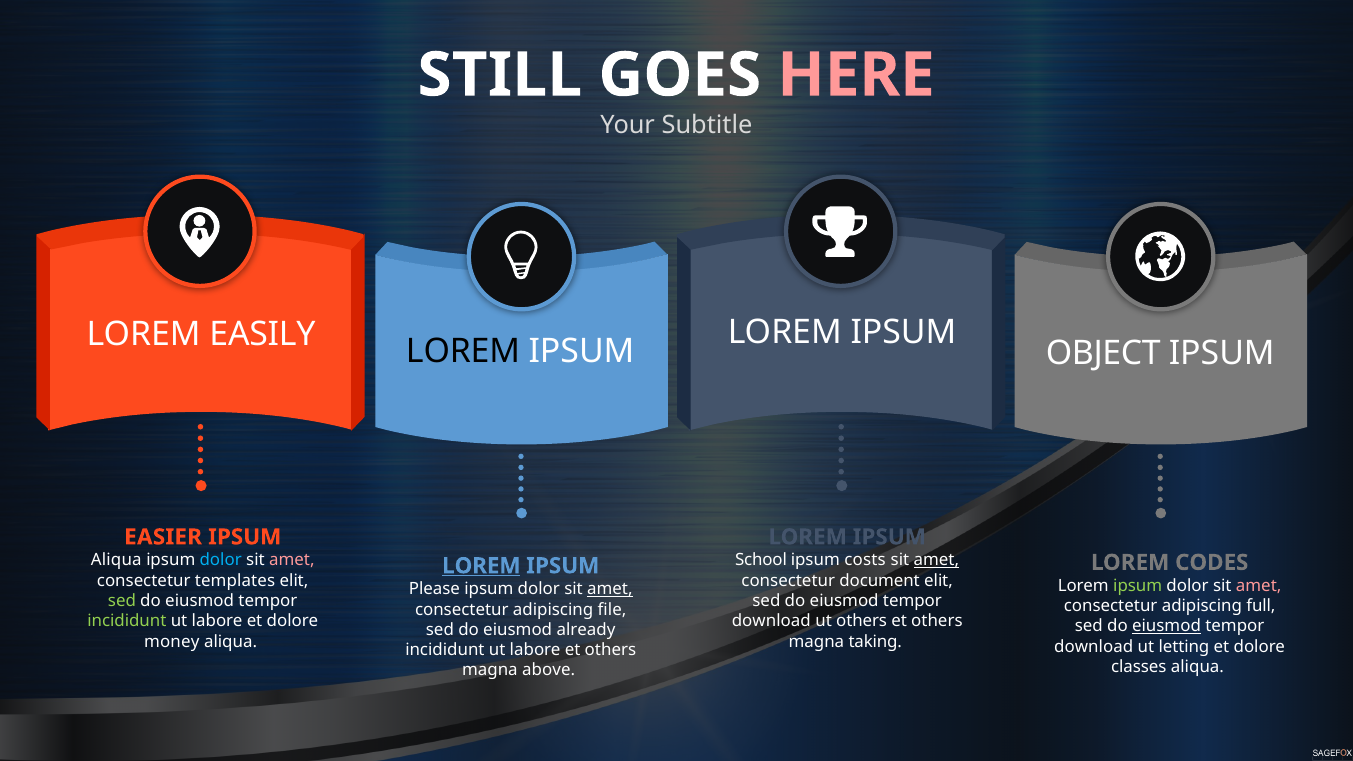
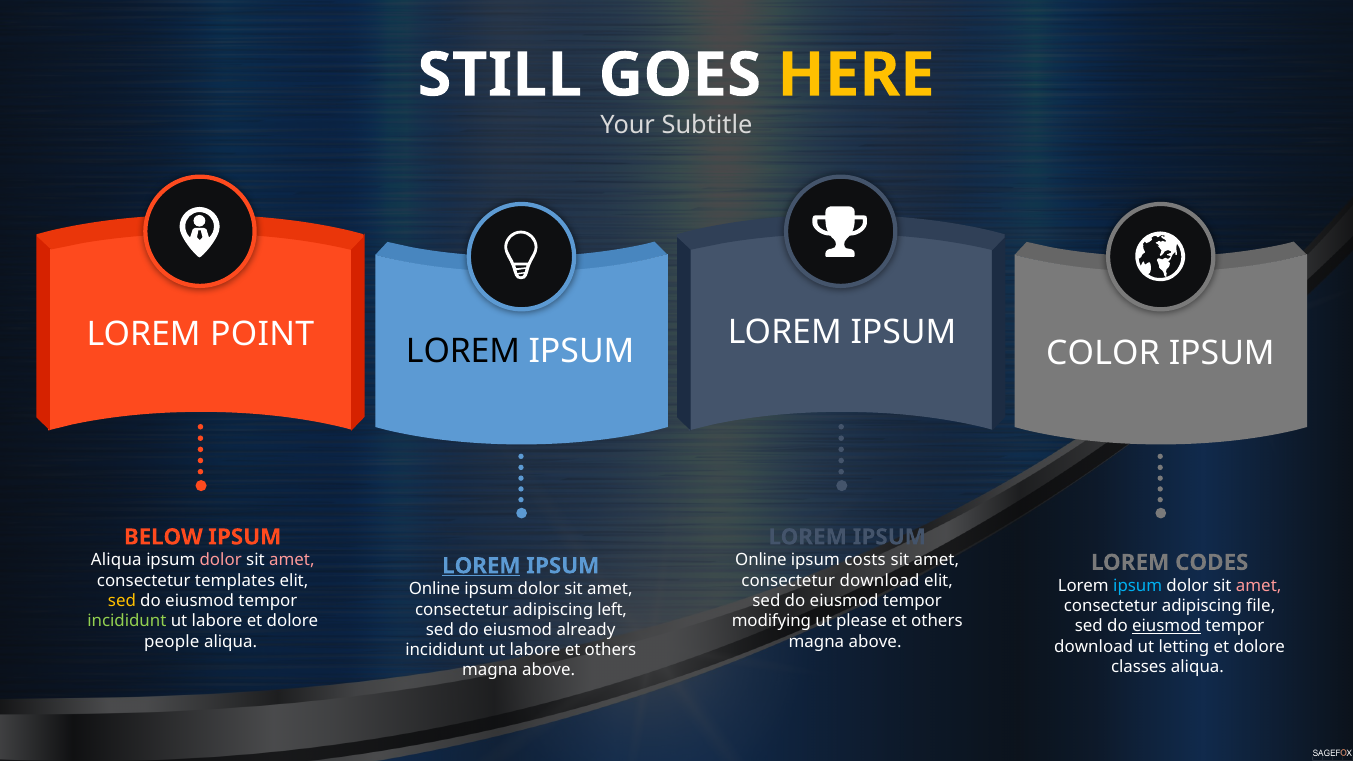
HERE colour: pink -> yellow
EASILY: EASILY -> POINT
OBJECT: OBJECT -> COLOR
EASIER: EASIER -> BELOW
dolor at (221, 560) colour: light blue -> pink
School at (761, 560): School -> Online
amet at (936, 560) underline: present -> none
consectetur document: document -> download
ipsum at (1138, 586) colour: light green -> light blue
Please at (434, 589): Please -> Online
amet at (610, 589) underline: present -> none
sed at (122, 601) colour: light green -> yellow
full: full -> file
file: file -> left
download at (771, 621): download -> modifying
ut others: others -> please
money: money -> people
taking at (875, 642): taking -> above
